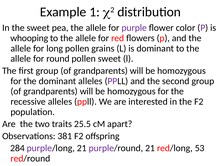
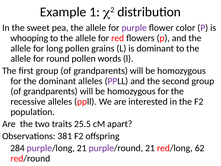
pollen sweet: sweet -> words
53: 53 -> 62
